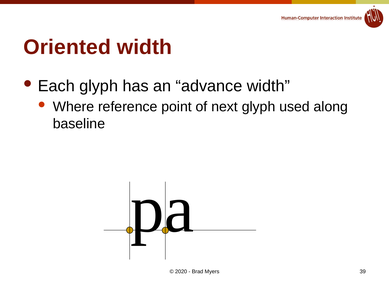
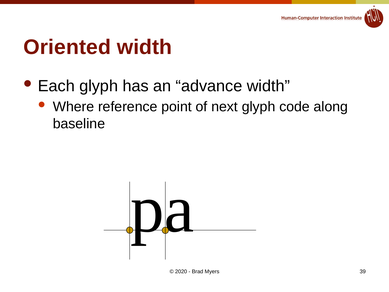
used: used -> code
